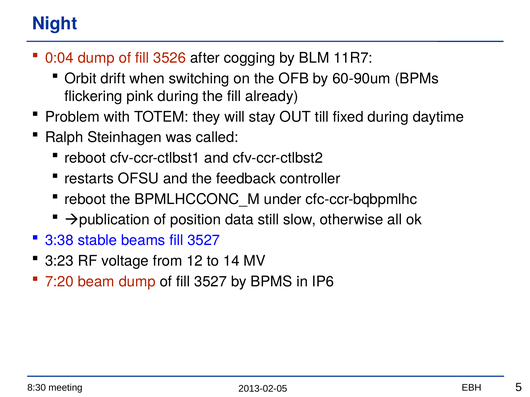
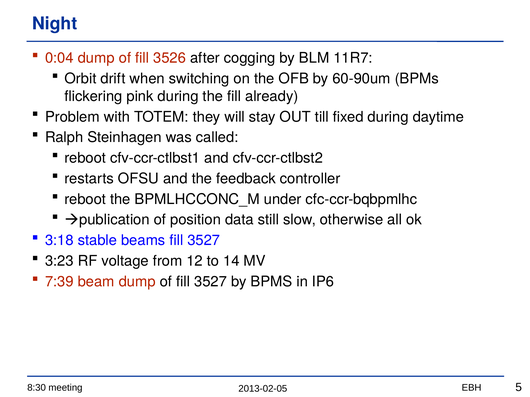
3:38: 3:38 -> 3:18
7:20: 7:20 -> 7:39
